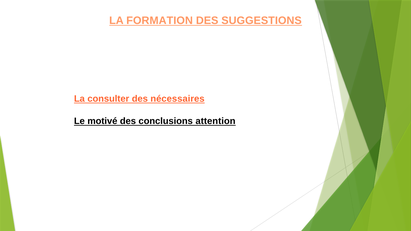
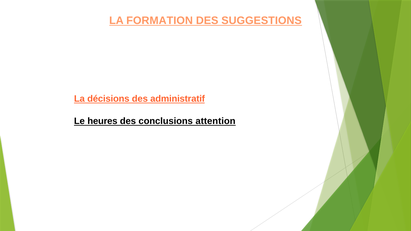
consulter: consulter -> décisions
nécessaires: nécessaires -> administratif
motivé: motivé -> heures
